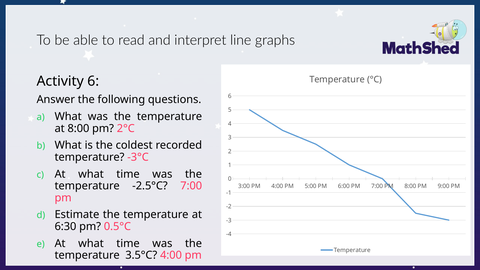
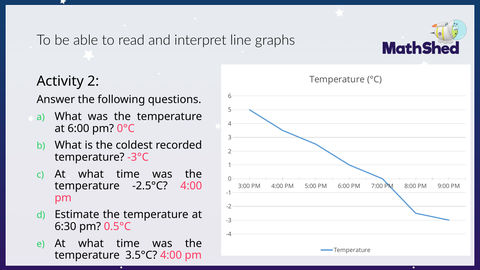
Activity 6: 6 -> 2
at 8:00: 8:00 -> 6:00
2°C: 2°C -> 0°C
-2.5°C 7:00: 7:00 -> 4:00
